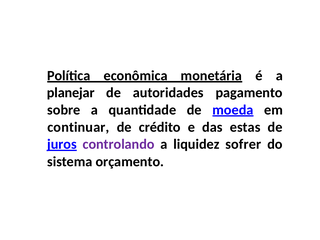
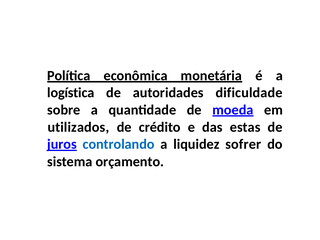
planejar: planejar -> logística
pagamento: pagamento -> dificuldade
continuar: continuar -> utilizados
controlando colour: purple -> blue
